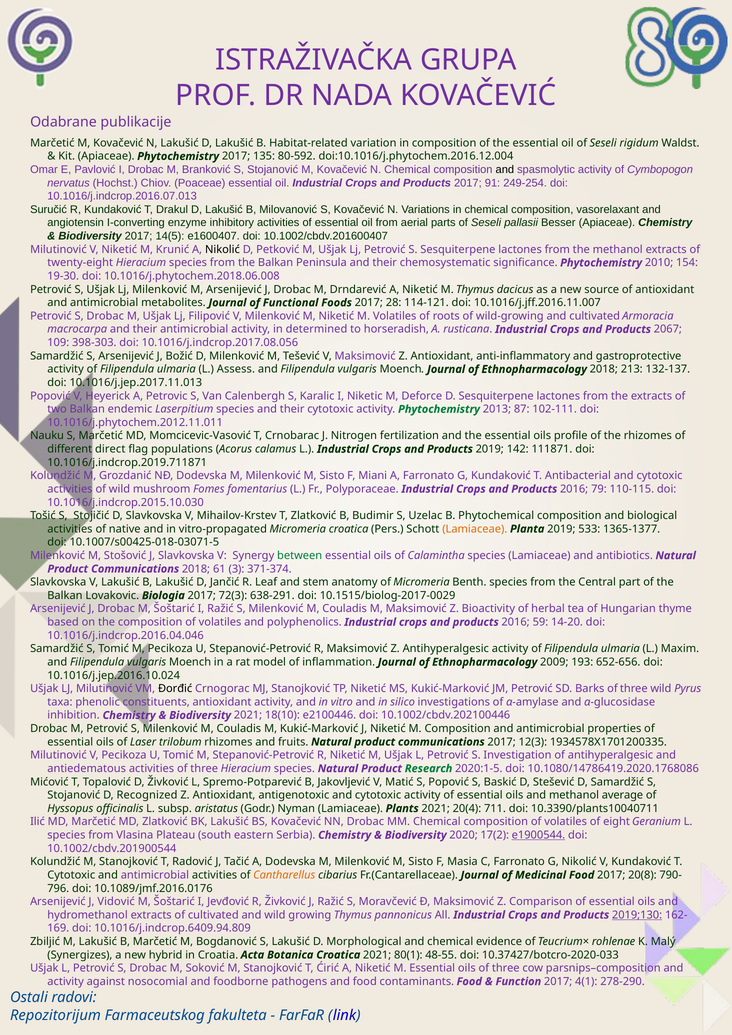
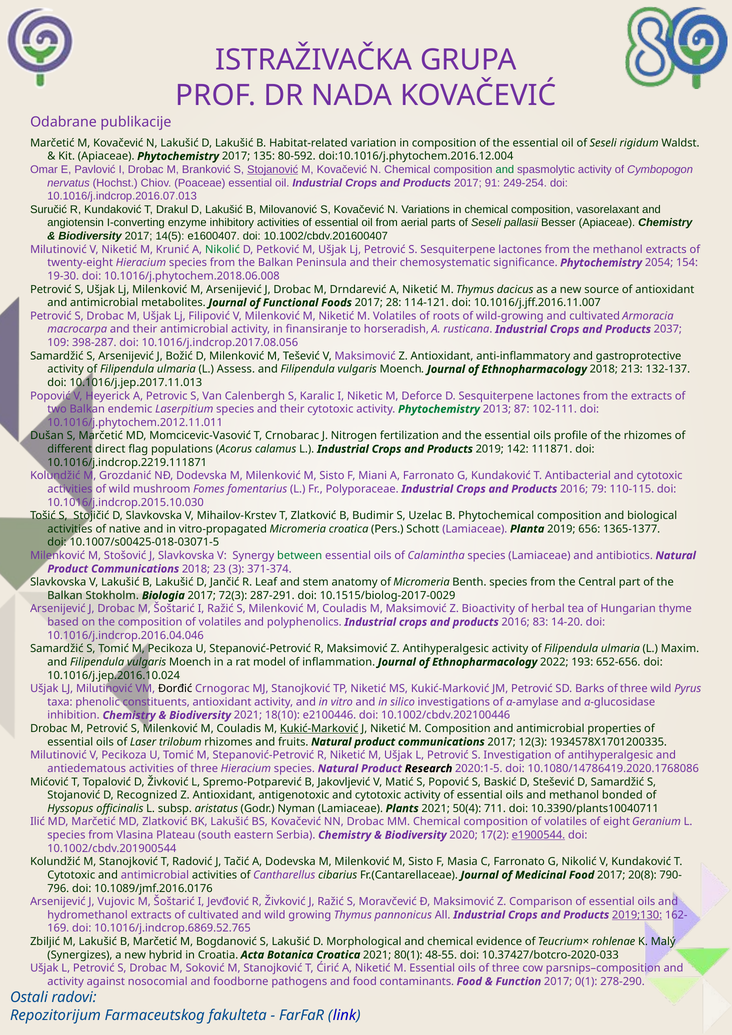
Stojanović at (273, 170) underline: none -> present
and at (505, 170) colour: black -> green
Nikolić at (222, 249) colour: black -> green
2010: 2010 -> 2054
determined: determined -> finansiranje
2067: 2067 -> 2037
398-303: 398-303 -> 398-287
Nauku: Nauku -> Dušan
10.1016/j.indcrop.2019.711871: 10.1016/j.indcrop.2019.711871 -> 10.1016/j.indcrop.2219.111871
Lamiaceae at (475, 529) colour: orange -> purple
533: 533 -> 656
61: 61 -> 23
Lovakovic: Lovakovic -> Stokholm
638-291: 638-291 -> 287-291
59: 59 -> 83
2009: 2009 -> 2022
Kukić-Marković underline: none -> present
Research colour: green -> black
average: average -> bonded
20(4: 20(4 -> 50(4
Cantharellus colour: orange -> purple
Vidović: Vidović -> Vujovic
10.1016/j.indcrop.6409.94.809: 10.1016/j.indcrop.6409.94.809 -> 10.1016/j.indcrop.6869.52.765
4(1: 4(1 -> 0(1
